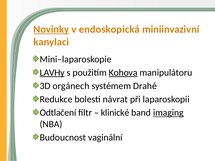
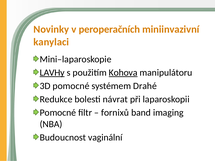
Novinky underline: present -> none
endoskopická: endoskopická -> peroperačních
3D orgánech: orgánech -> pomocné
Odtlačení at (58, 113): Odtlačení -> Pomocné
klinické: klinické -> fornixů
imaging underline: present -> none
